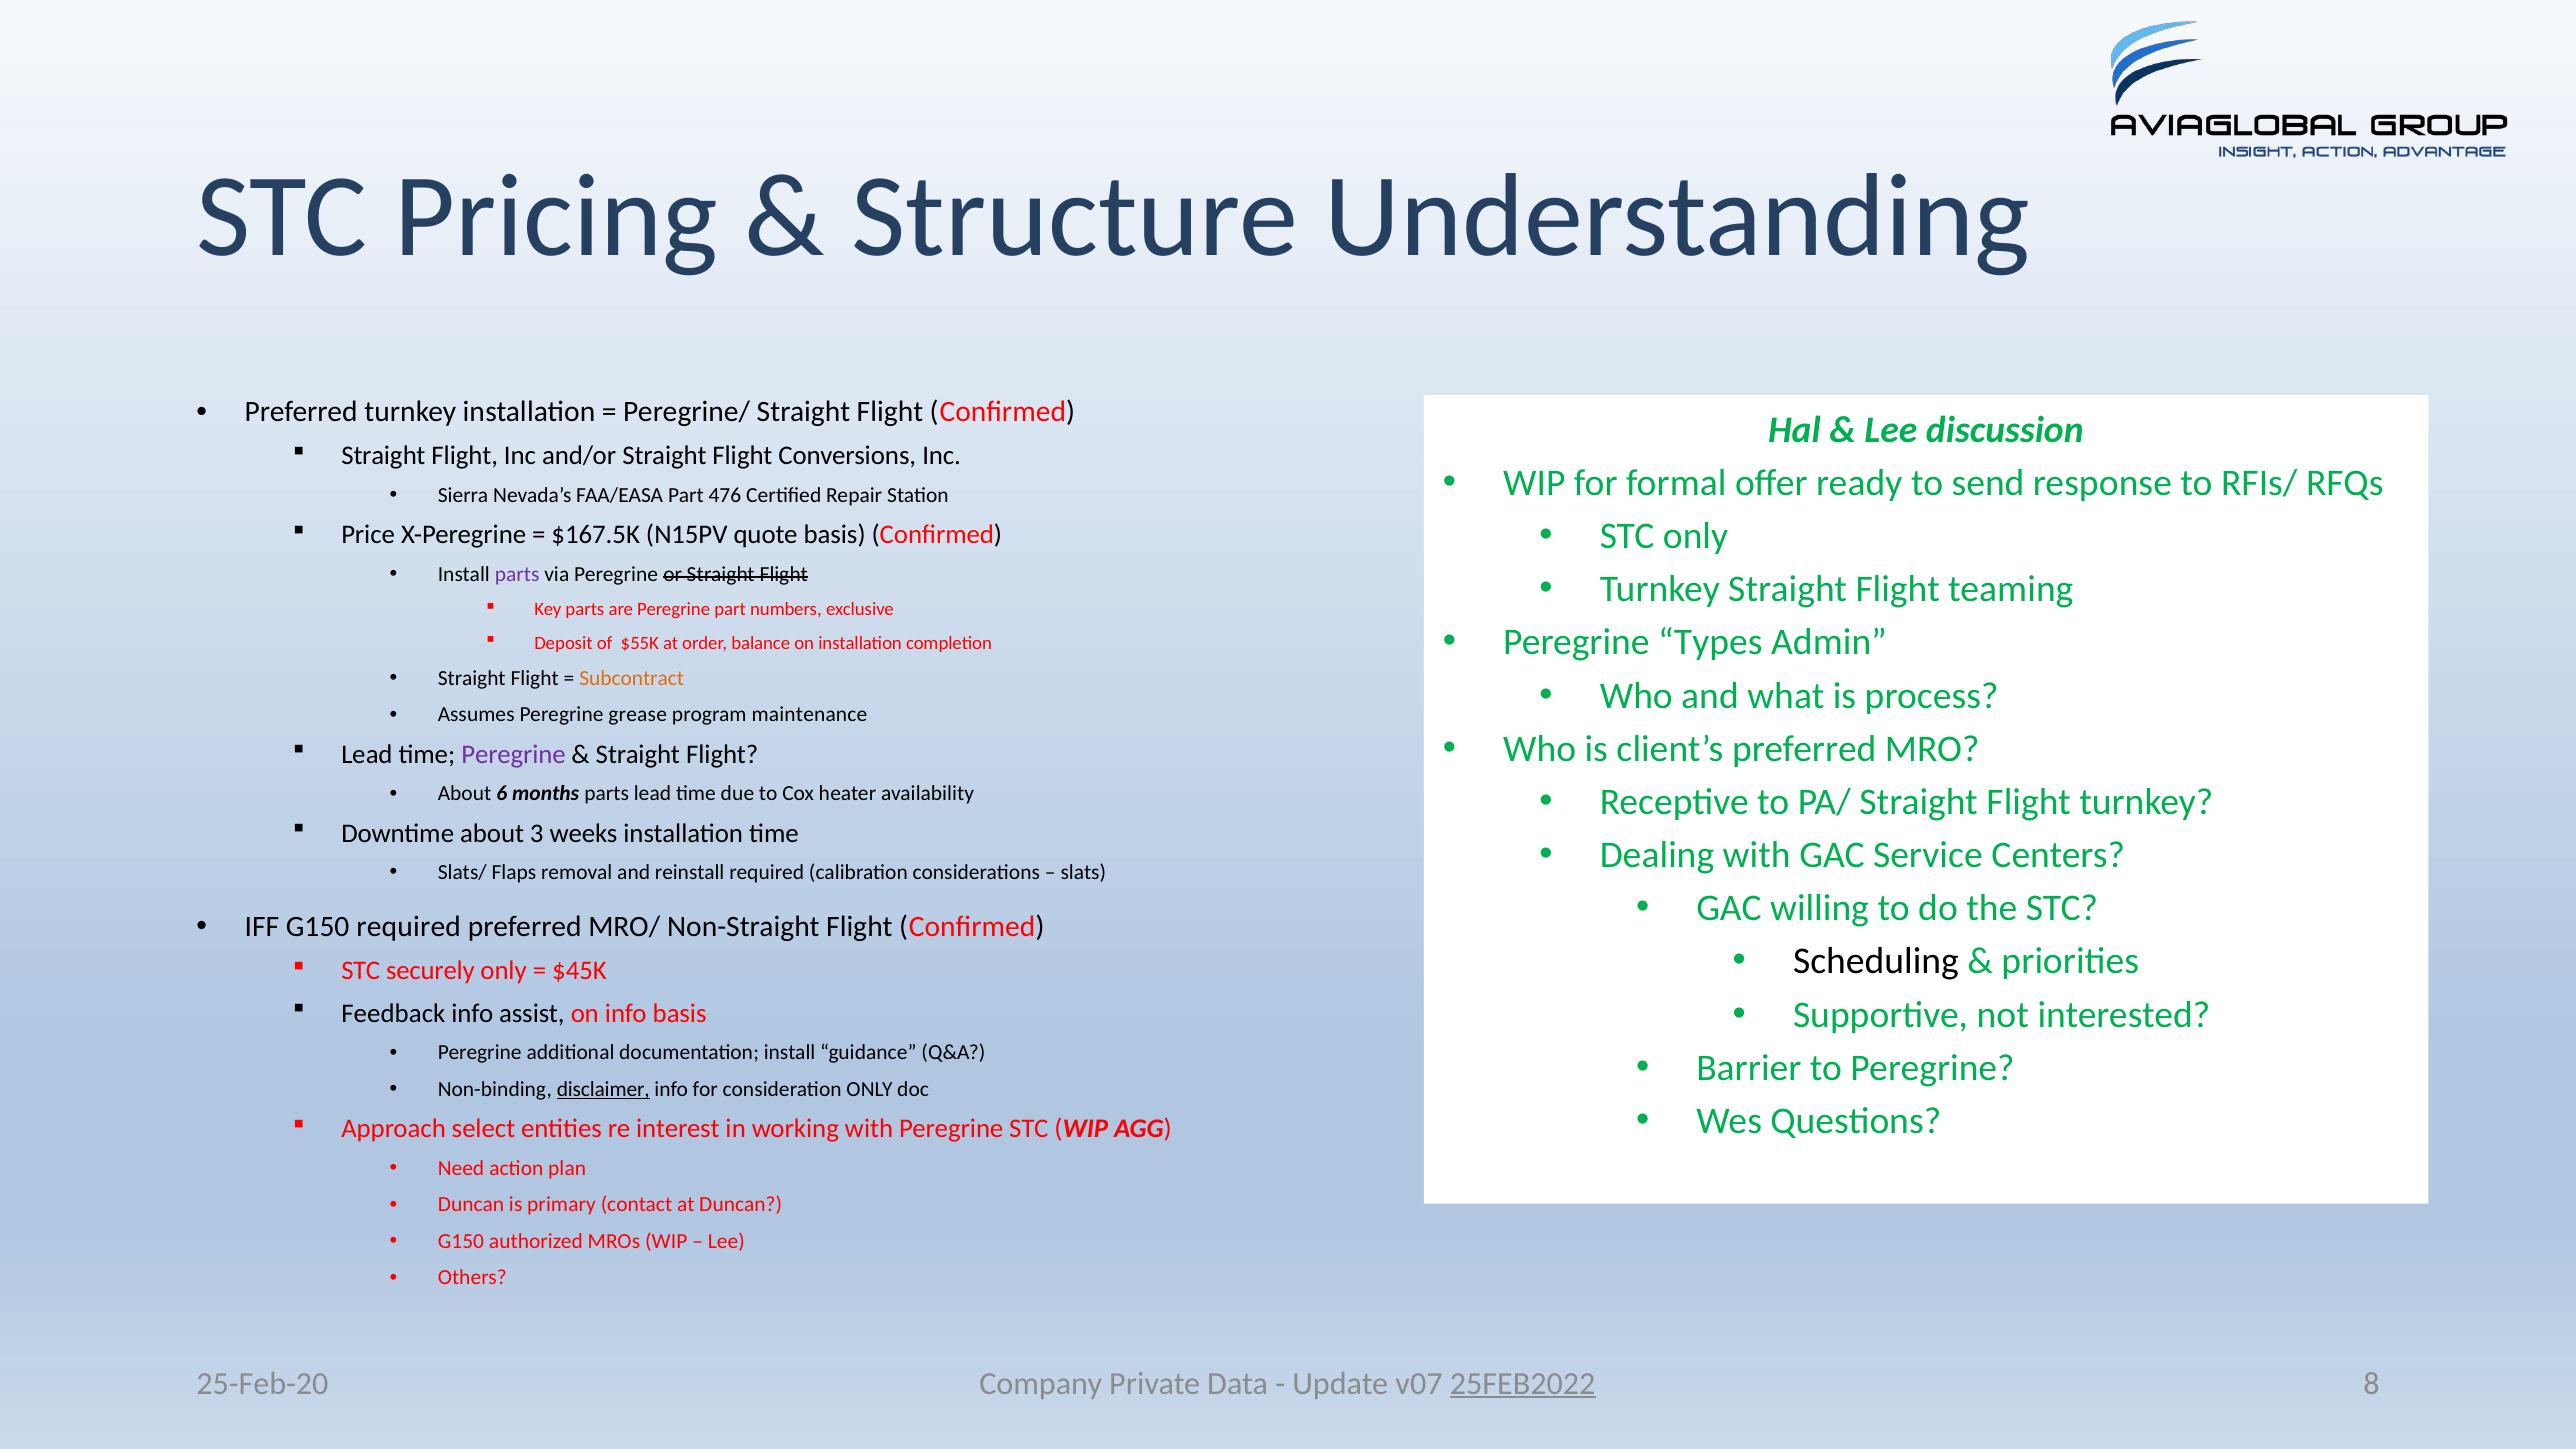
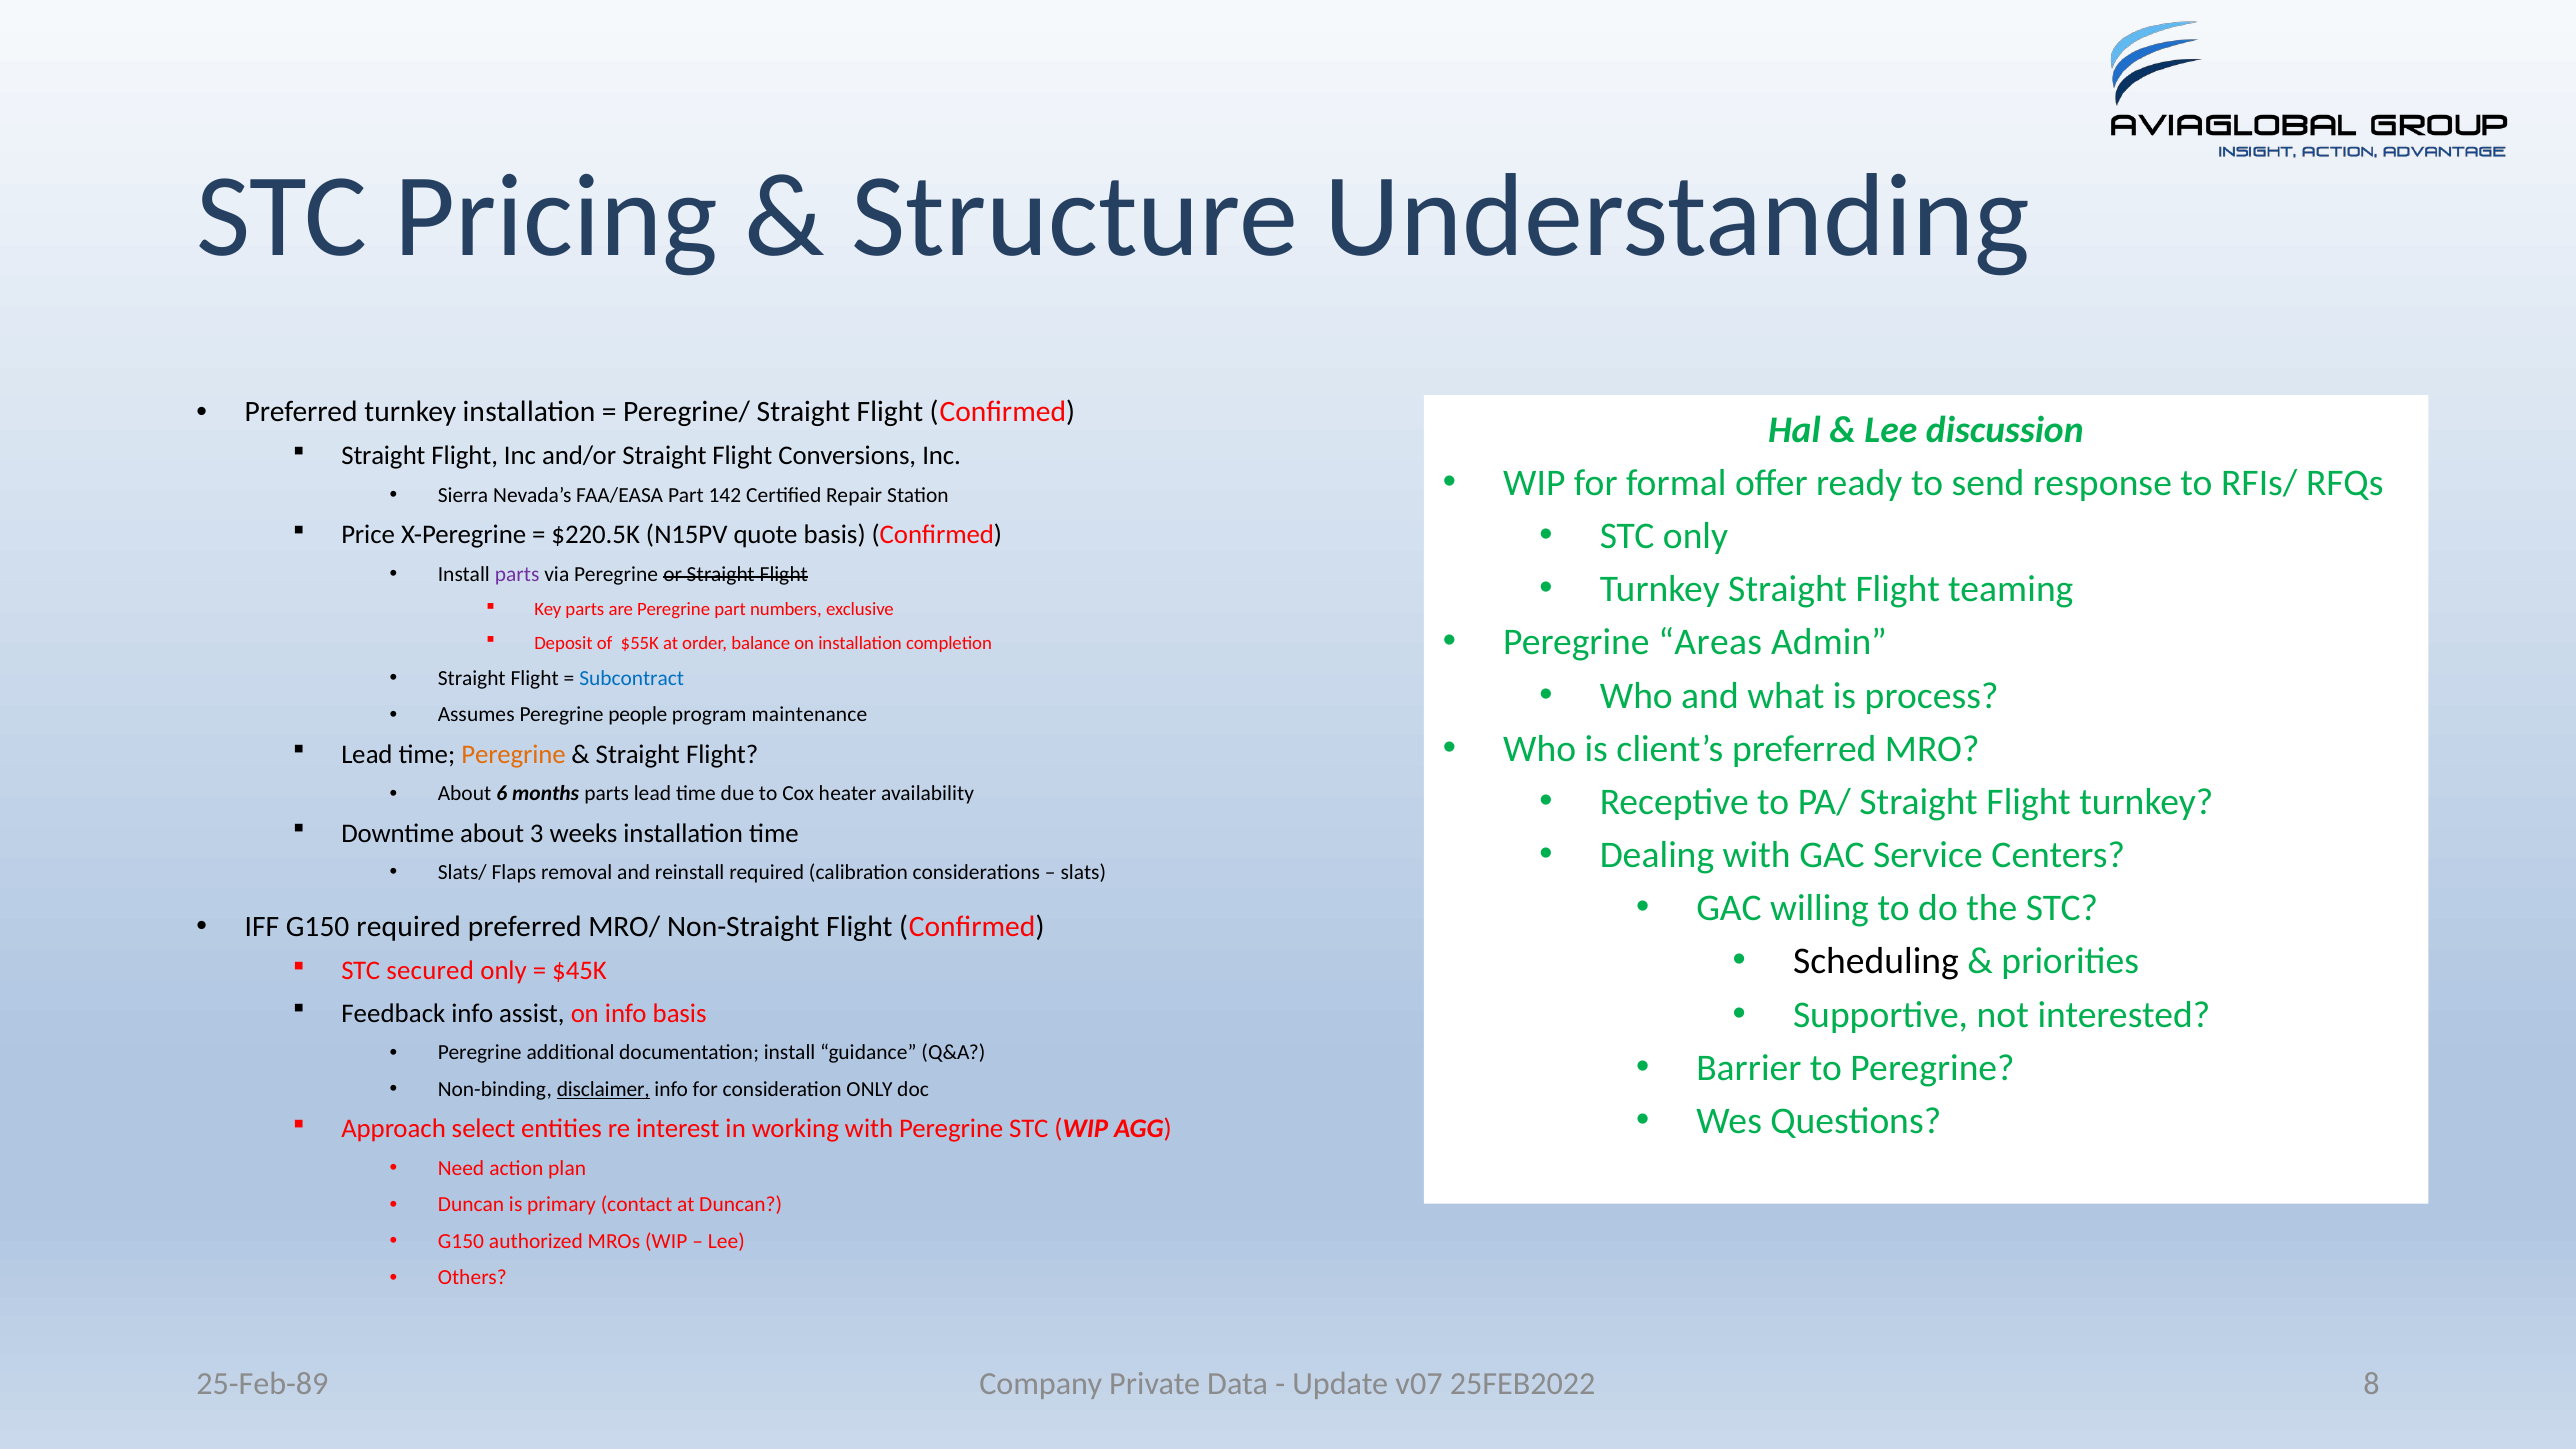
476: 476 -> 142
$167.5K: $167.5K -> $220.5K
Types: Types -> Areas
Subcontract colour: orange -> blue
grease: grease -> people
Peregrine at (513, 754) colour: purple -> orange
securely: securely -> secured
25FEB2022 underline: present -> none
25-Feb-20: 25-Feb-20 -> 25-Feb-89
